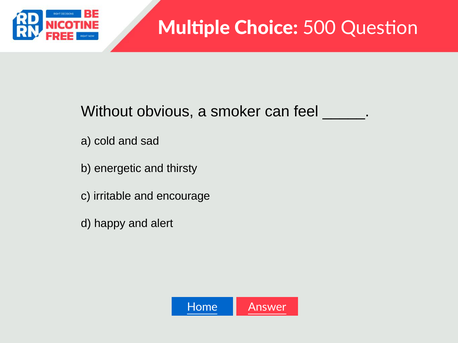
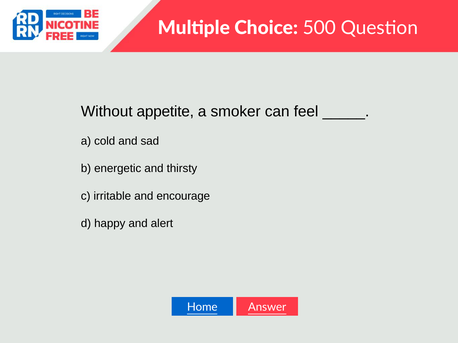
obvious: obvious -> appetite
